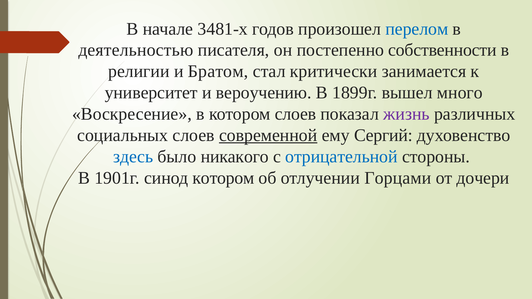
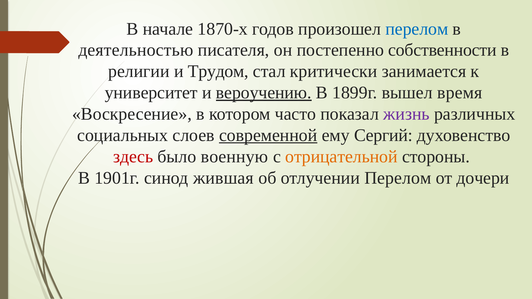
3481-х: 3481-х -> 1870-х
Братом: Братом -> Трудом
вероучению underline: none -> present
много: много -> время
котором слоев: слоев -> часто
здесь colour: blue -> red
никакого: никакого -> военную
отрицательной colour: blue -> orange
синод котором: котором -> жившая
отлучении Горцами: Горцами -> Перелом
